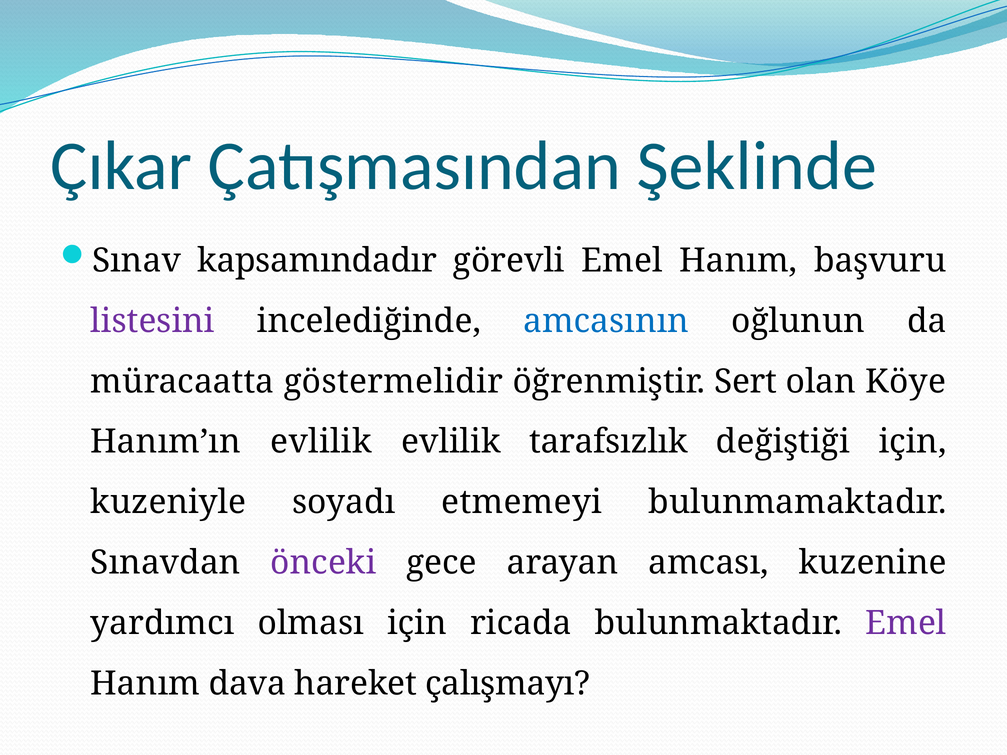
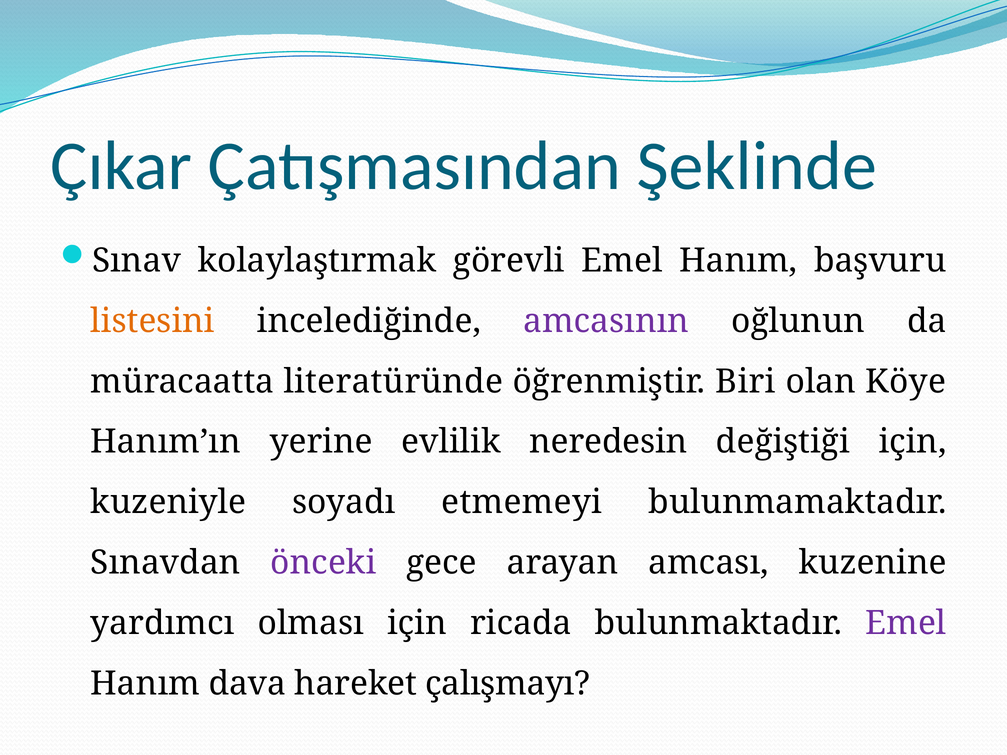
kapsamındadır: kapsamındadır -> kolaylaştırmak
listesini colour: purple -> orange
amcasının colour: blue -> purple
göstermelidir: göstermelidir -> literatüründe
Sert: Sert -> Biri
Hanım’ın evlilik: evlilik -> yerine
tarafsızlık: tarafsızlık -> neredesin
